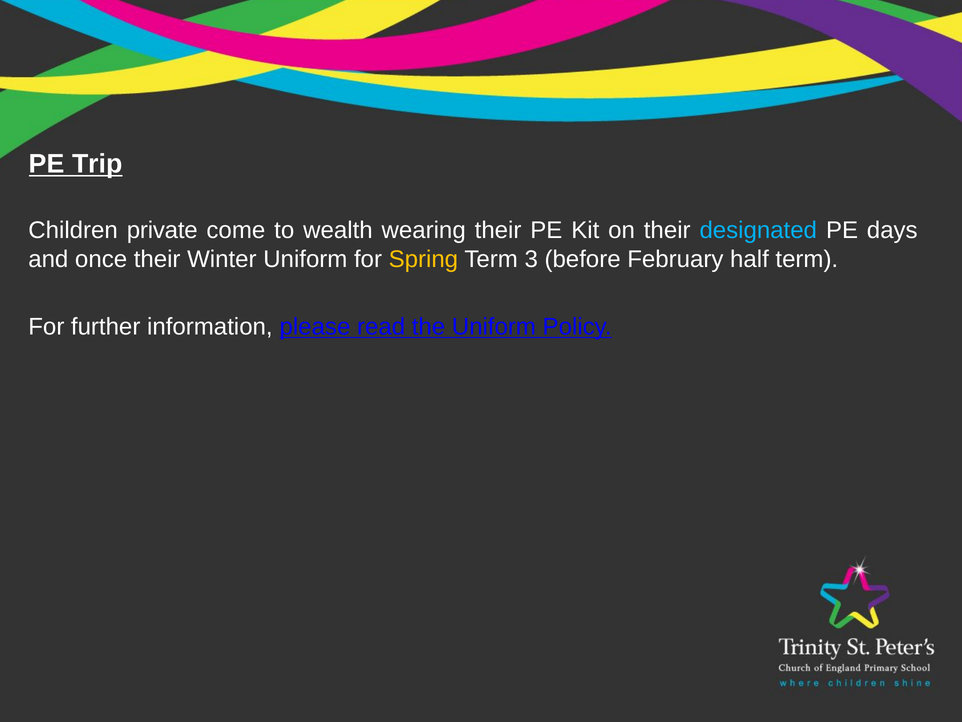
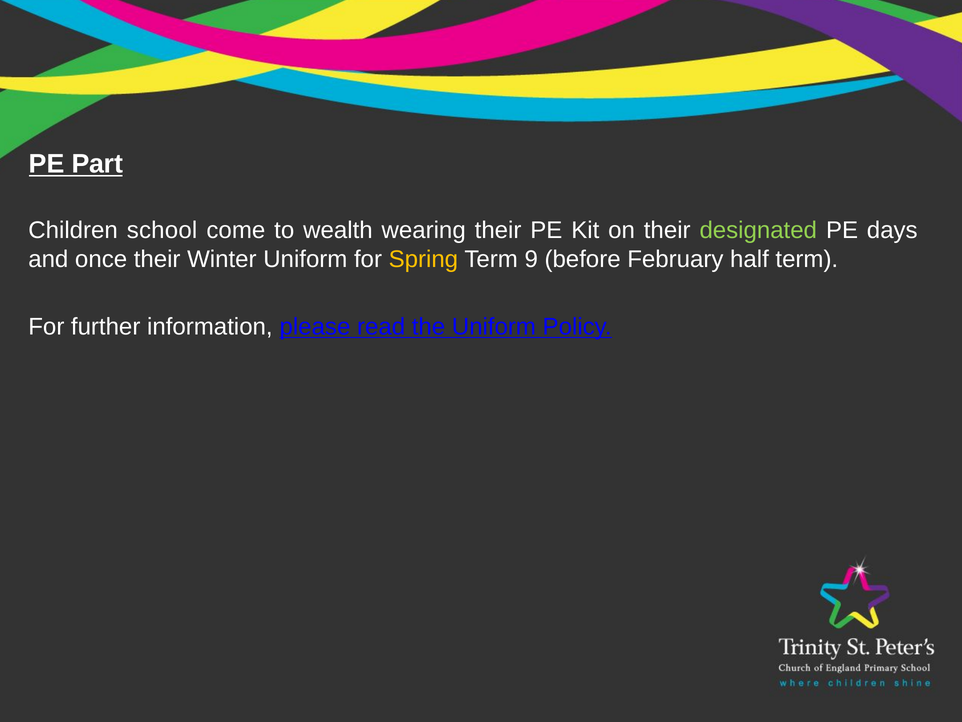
Trip: Trip -> Part
private: private -> school
designated colour: light blue -> light green
3: 3 -> 9
